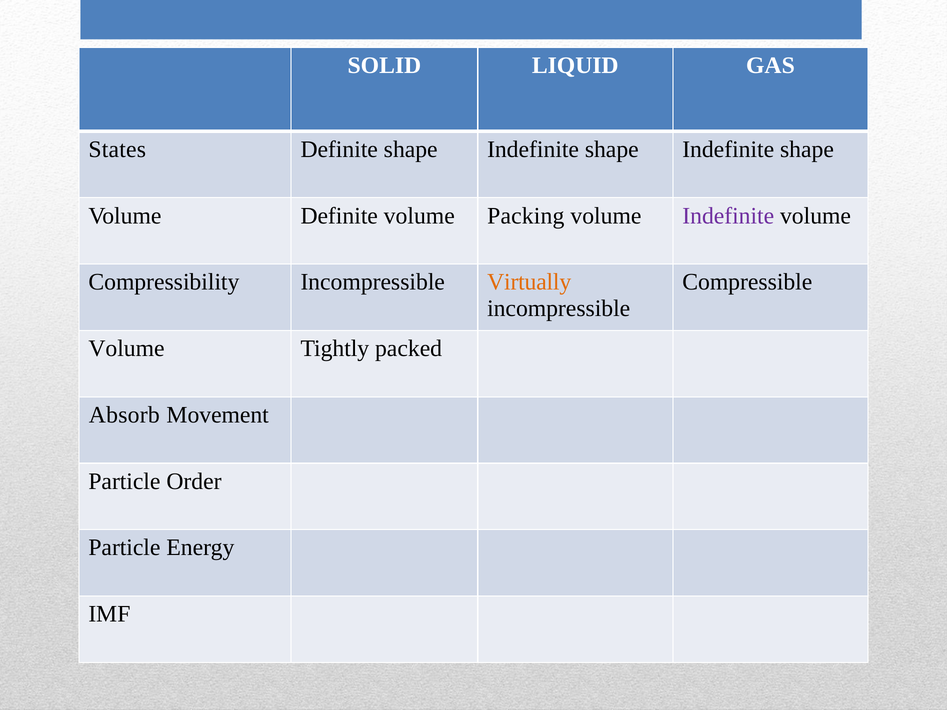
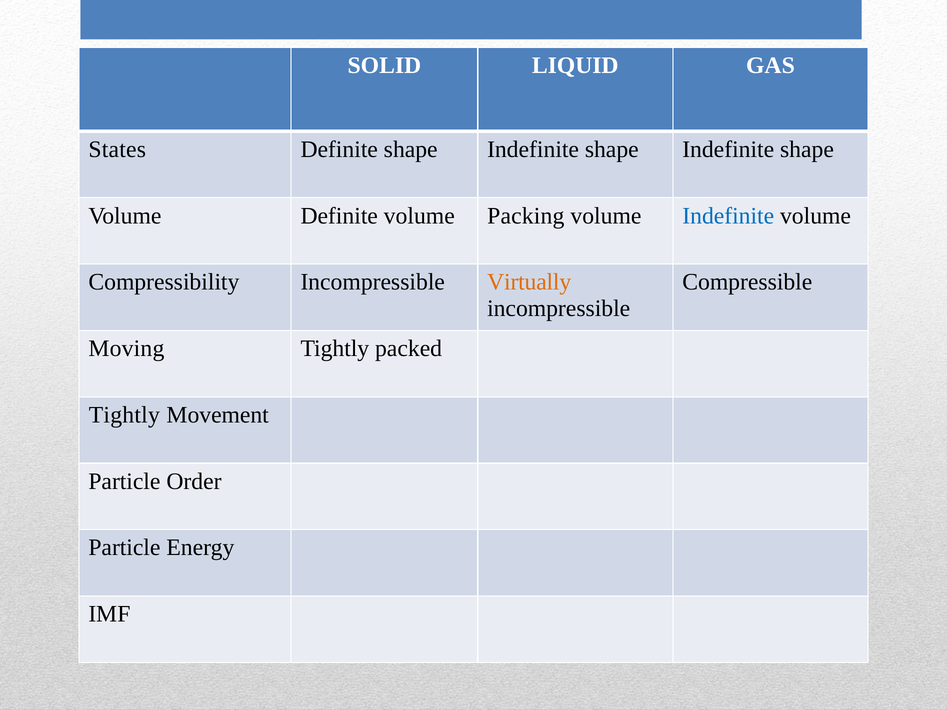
Indefinite at (728, 216) colour: purple -> blue
Volume at (126, 349): Volume -> Moving
Absorb at (124, 415): Absorb -> Tightly
